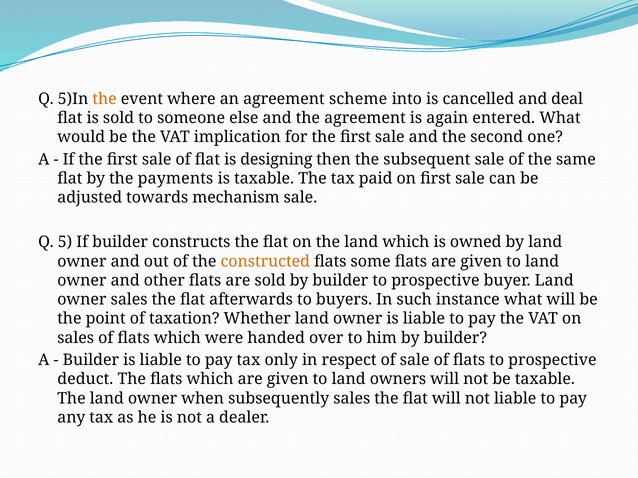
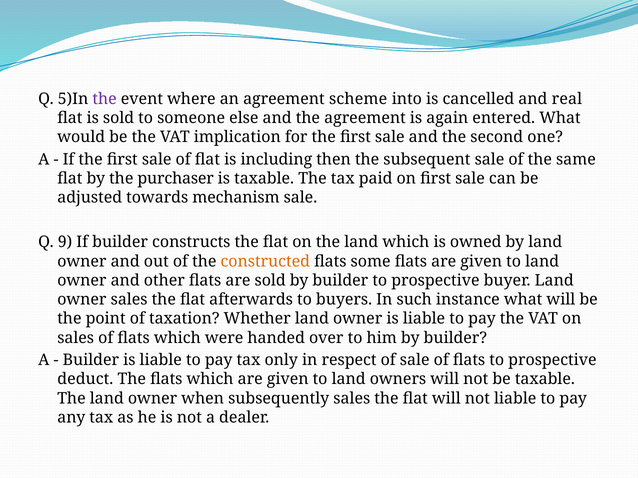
the at (105, 99) colour: orange -> purple
deal: deal -> real
designing: designing -> including
payments: payments -> purchaser
5: 5 -> 9
